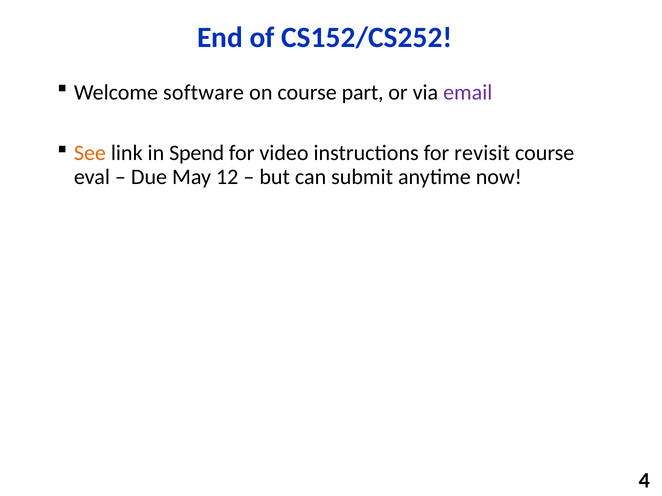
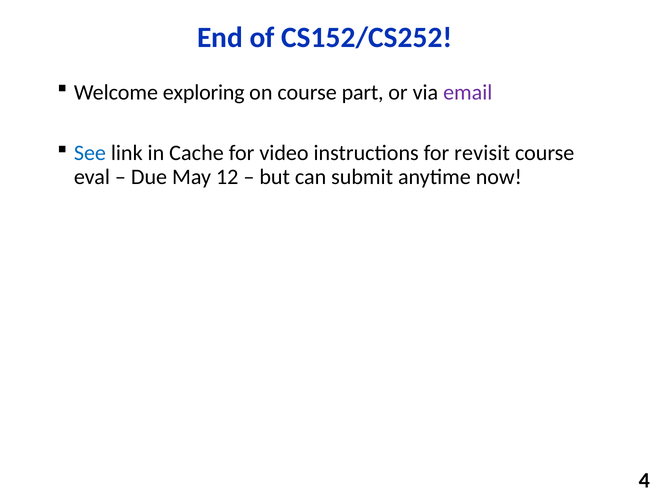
software: software -> exploring
See colour: orange -> blue
Spend: Spend -> Cache
